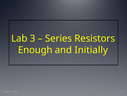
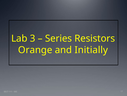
Enough: Enough -> Orange
